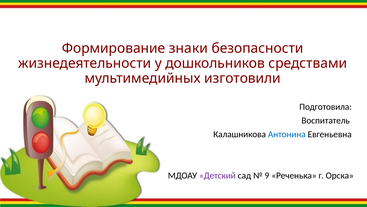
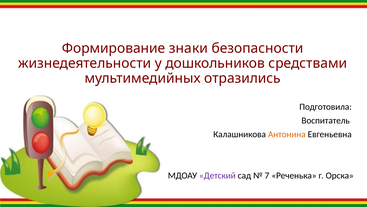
изготовили: изготовили -> отразились
Антонина colour: blue -> orange
9: 9 -> 7
